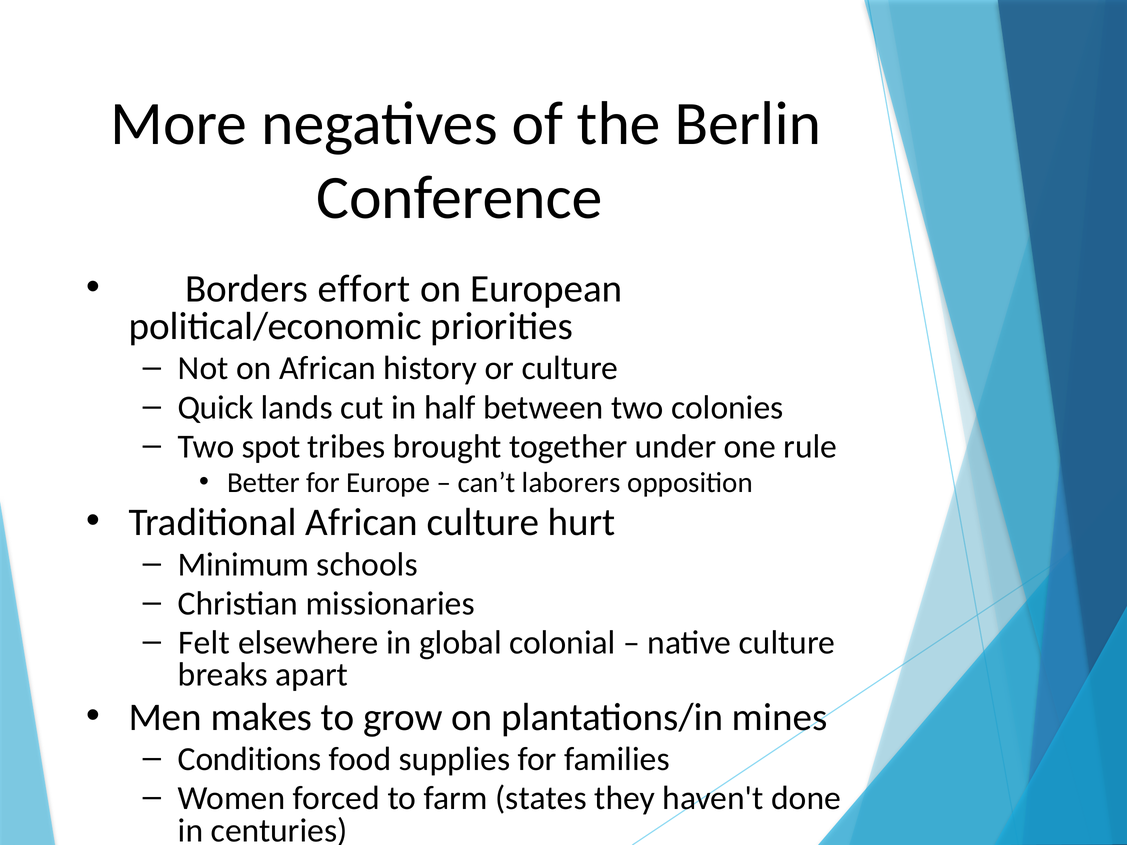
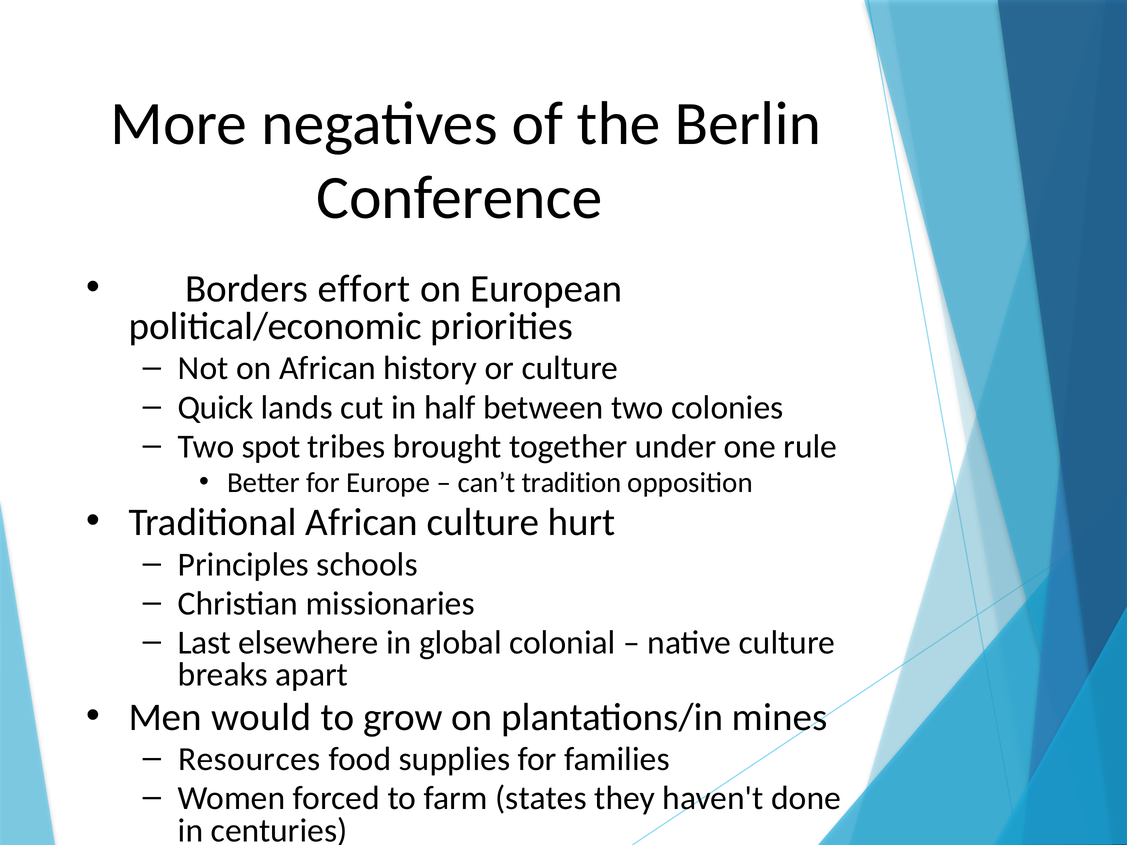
laborers: laborers -> tradition
Minimum: Minimum -> Principles
Felt: Felt -> Last
makes: makes -> would
Conditions: Conditions -> Resources
